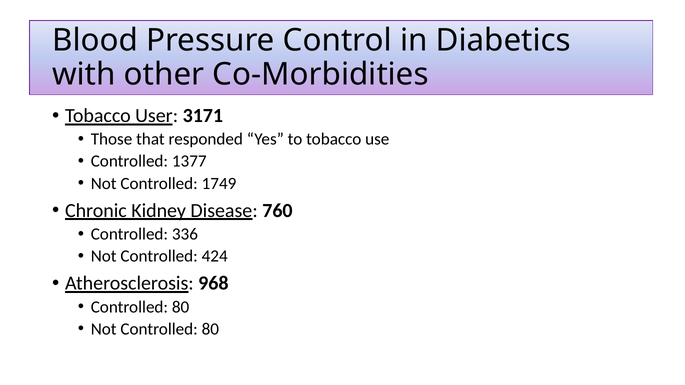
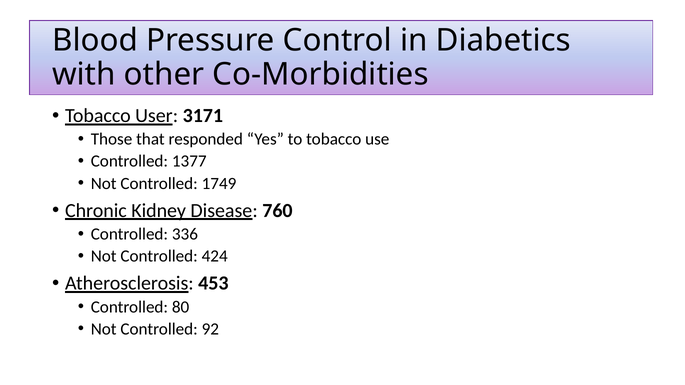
968: 968 -> 453
Not Controlled 80: 80 -> 92
